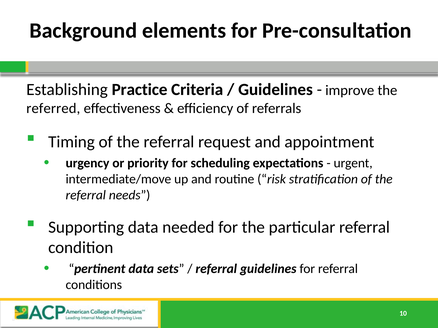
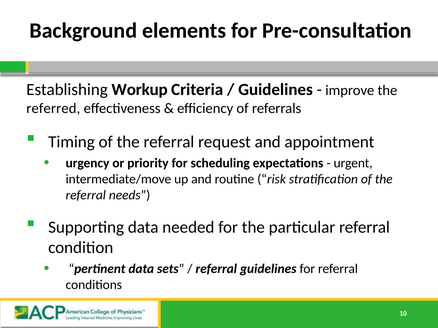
Practice: Practice -> Workup
